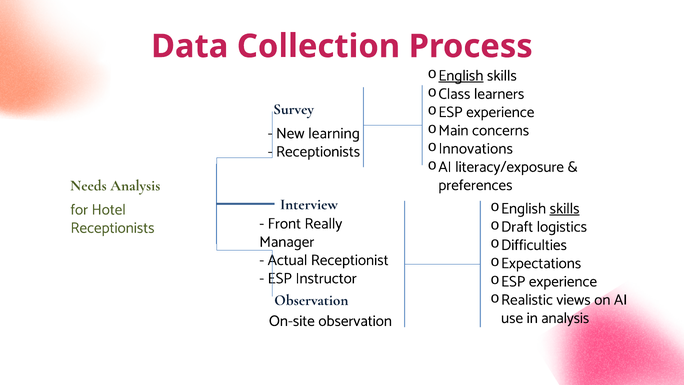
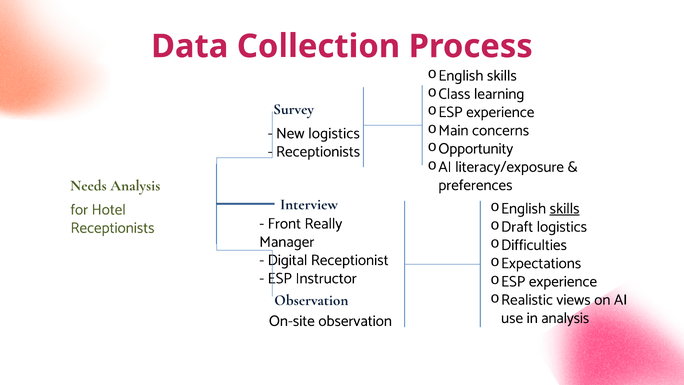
English at (461, 75) underline: present -> none
learners: learners -> learning
New learning: learning -> logistics
Innovations: Innovations -> Opportunity
Actual: Actual -> Digital
